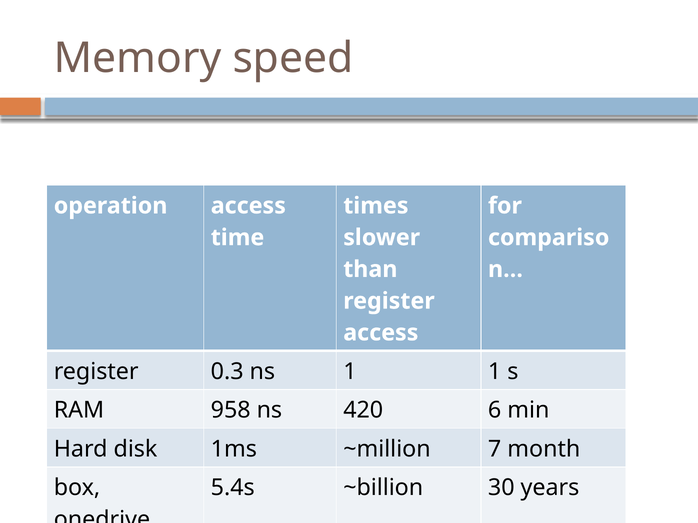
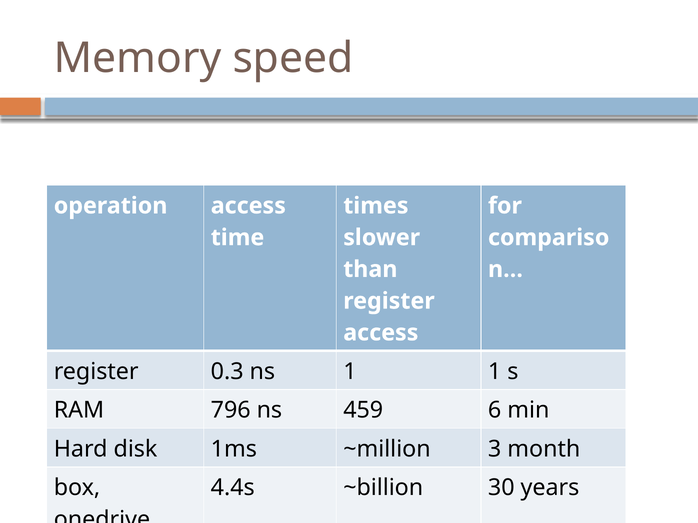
958: 958 -> 796
420: 420 -> 459
7: 7 -> 3
5.4s: 5.4s -> 4.4s
